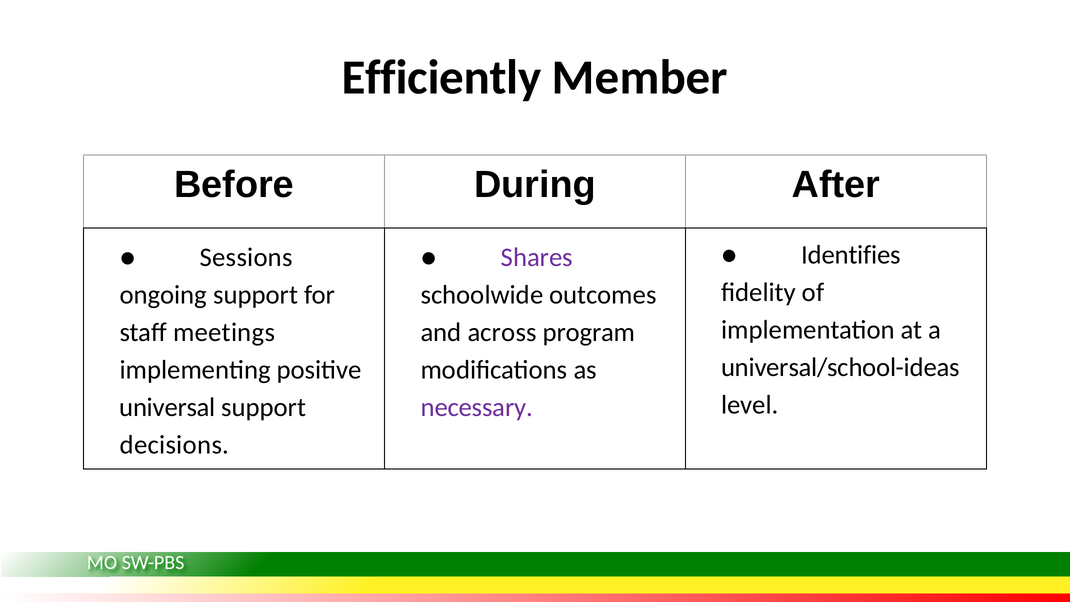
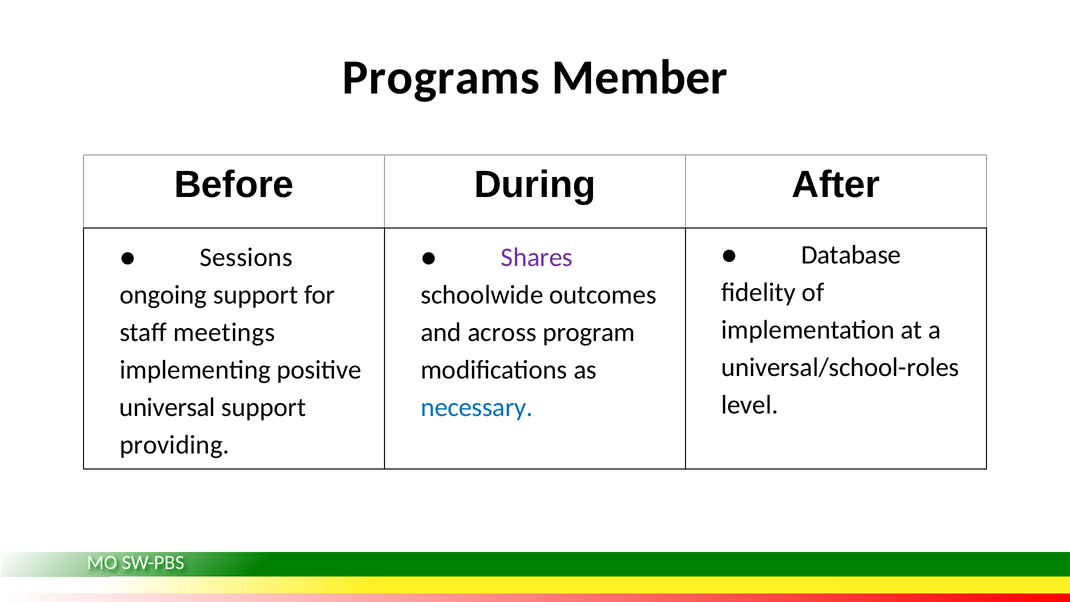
Efficiently: Efficiently -> Programs
Identifies: Identifies -> Database
universal/school-ideas: universal/school-ideas -> universal/school-roles
necessary colour: purple -> blue
decisions: decisions -> providing
